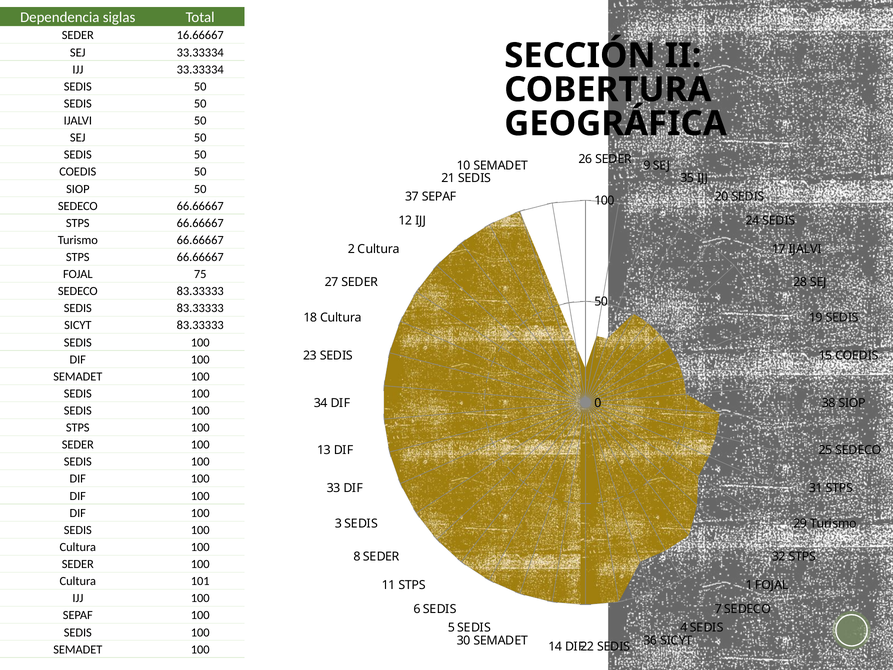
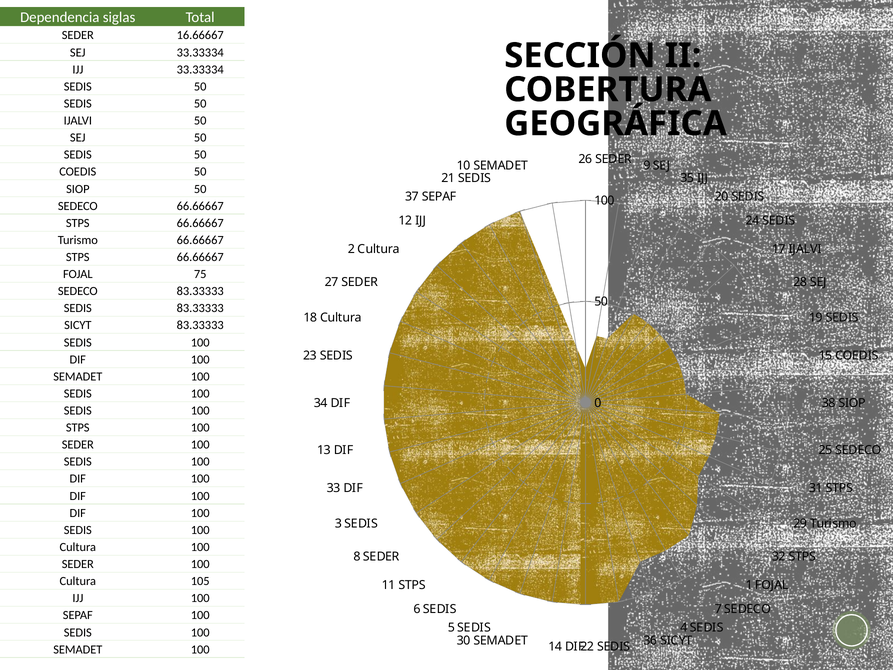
101: 101 -> 105
